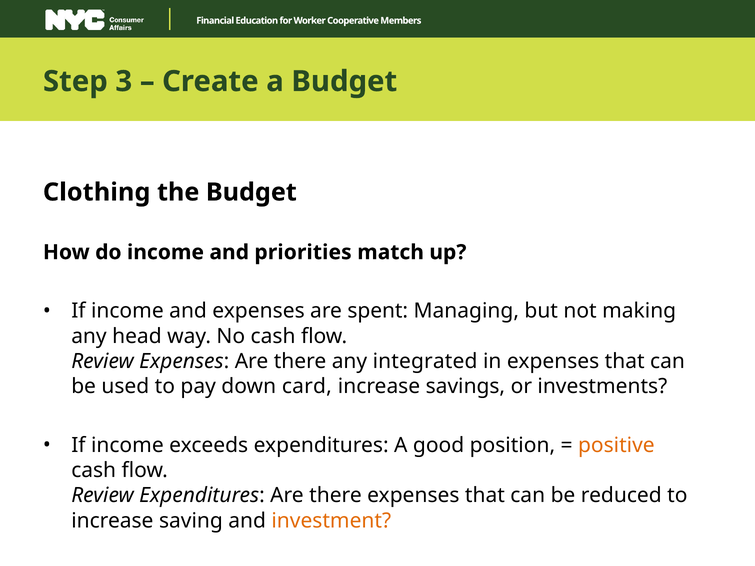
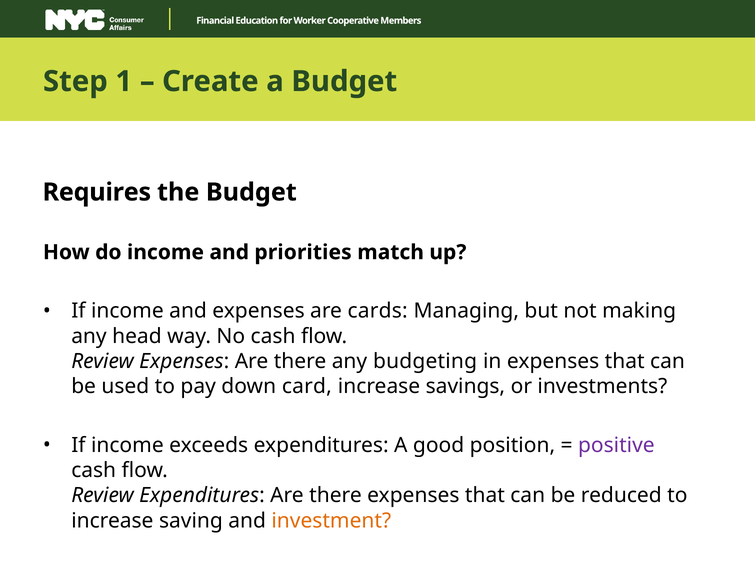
3: 3 -> 1
Clothing: Clothing -> Requires
spent: spent -> cards
integrated: integrated -> budgeting
positive colour: orange -> purple
